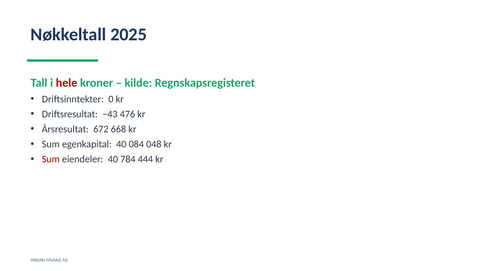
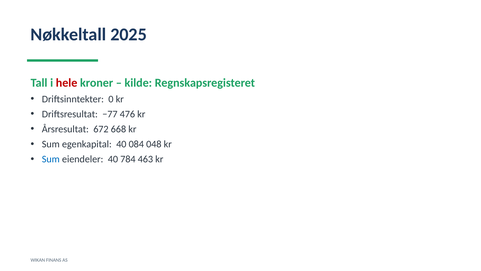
−43: −43 -> −77
Sum at (51, 159) colour: red -> blue
444: 444 -> 463
